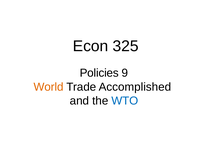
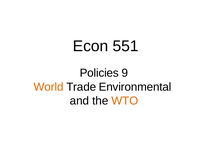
325: 325 -> 551
Accomplished: Accomplished -> Environmental
WTO colour: blue -> orange
